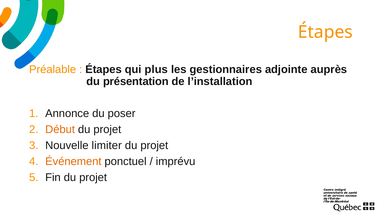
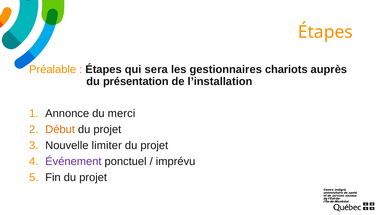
plus: plus -> sera
adjointe: adjointe -> chariots
poser: poser -> merci
Événement colour: orange -> purple
